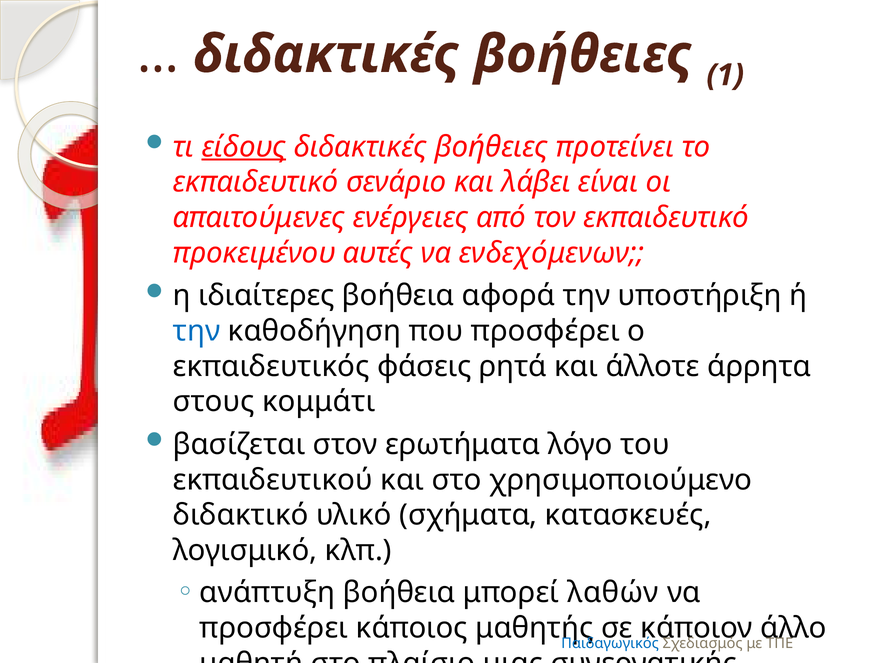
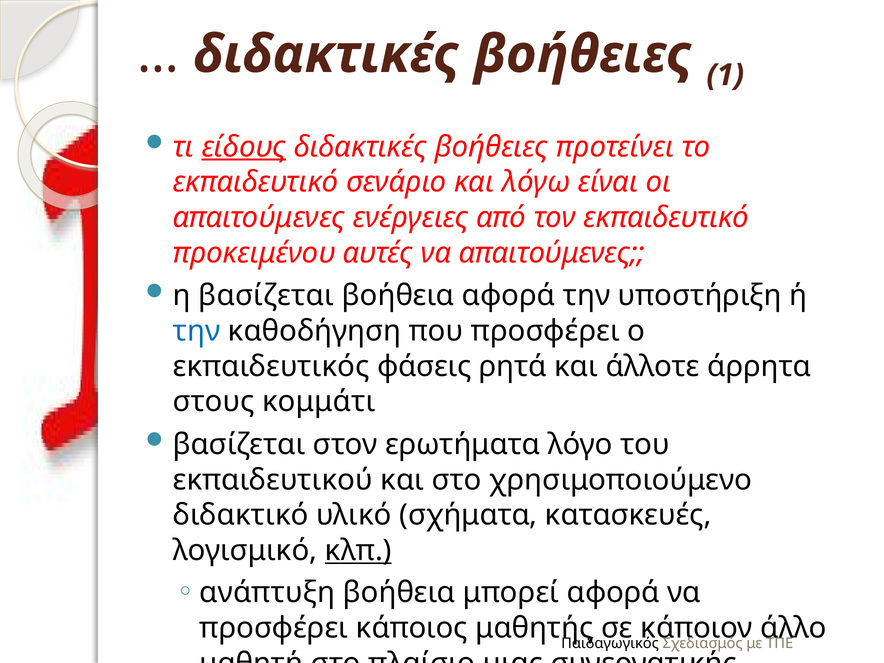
λάβει: λάβει -> λόγω
να ενδεχόμενων: ενδεχόμενων -> απαιτούμενες
η ιδιαίτερες: ιδιαίτερες -> βασίζεται
κλπ underline: none -> present
μπορεί λαθών: λαθών -> αφορά
Παιδαγωγικός colour: blue -> black
